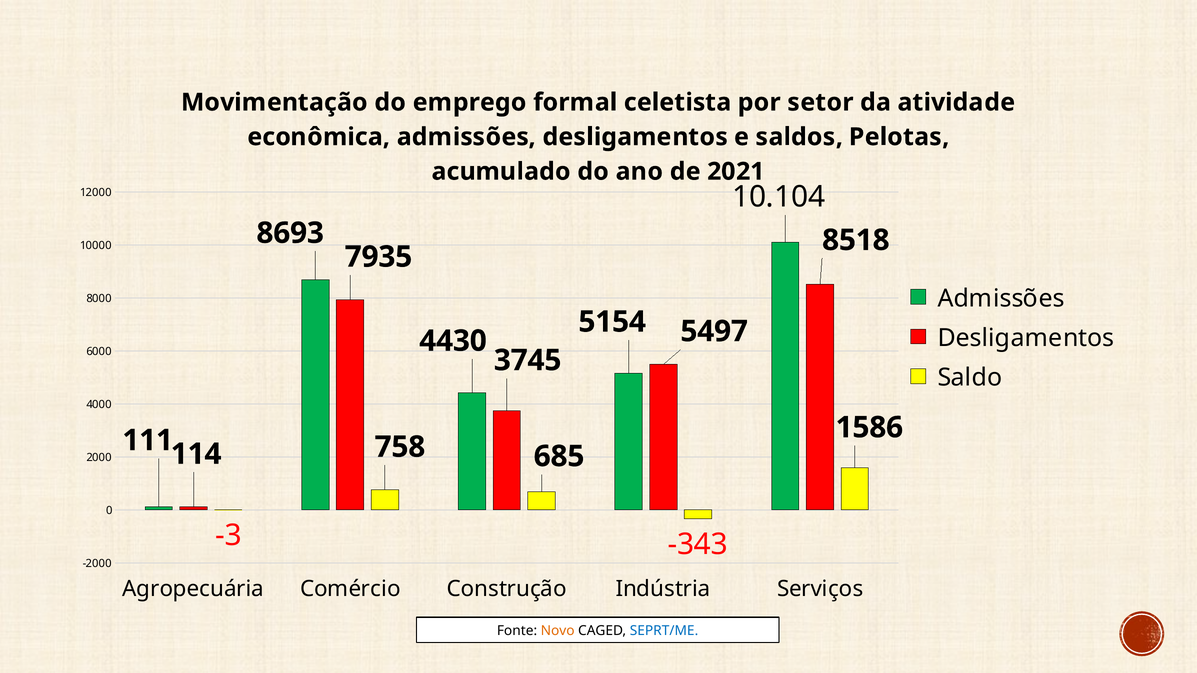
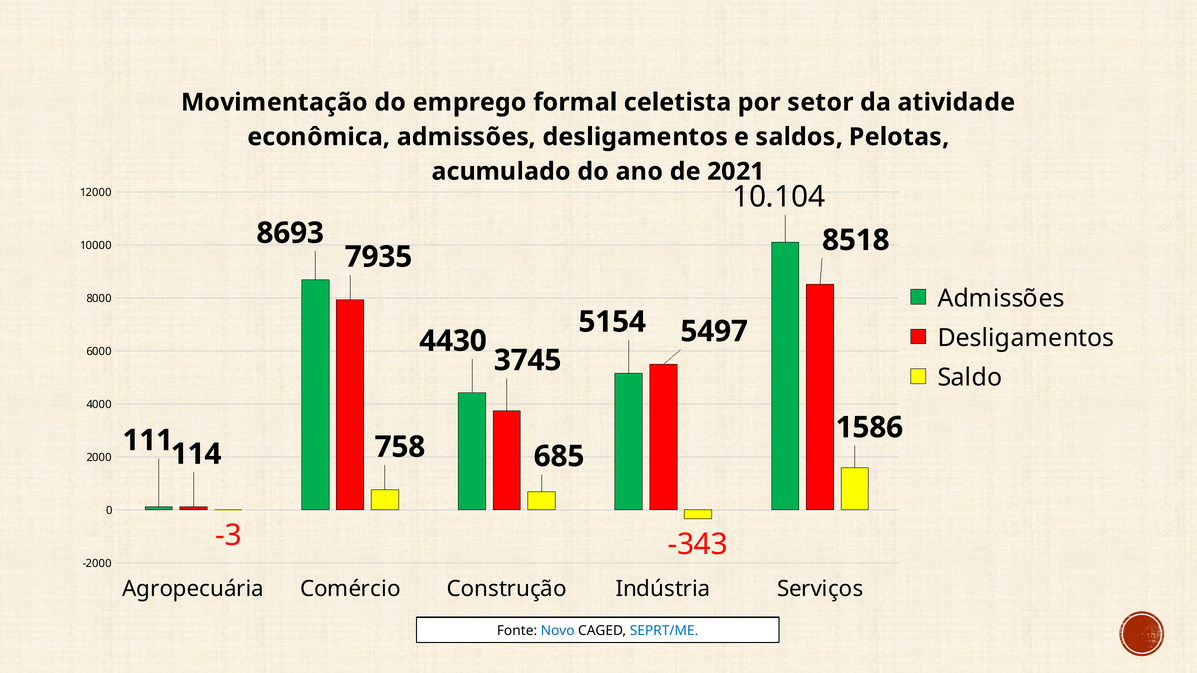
Novo colour: orange -> blue
